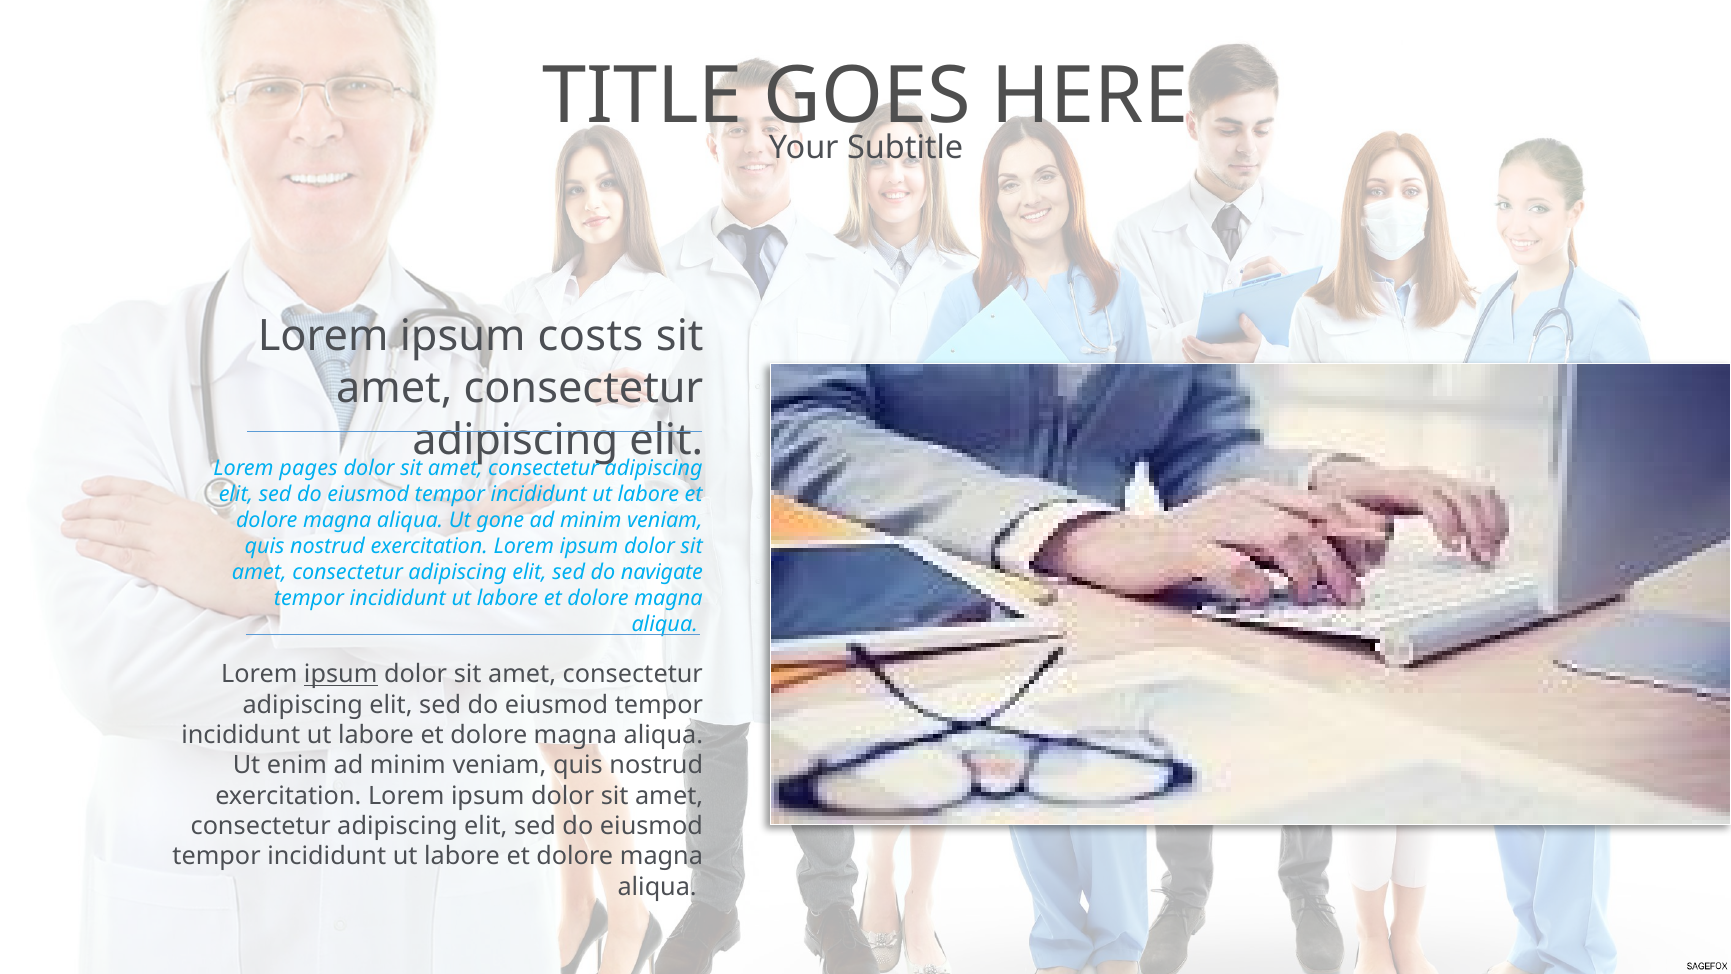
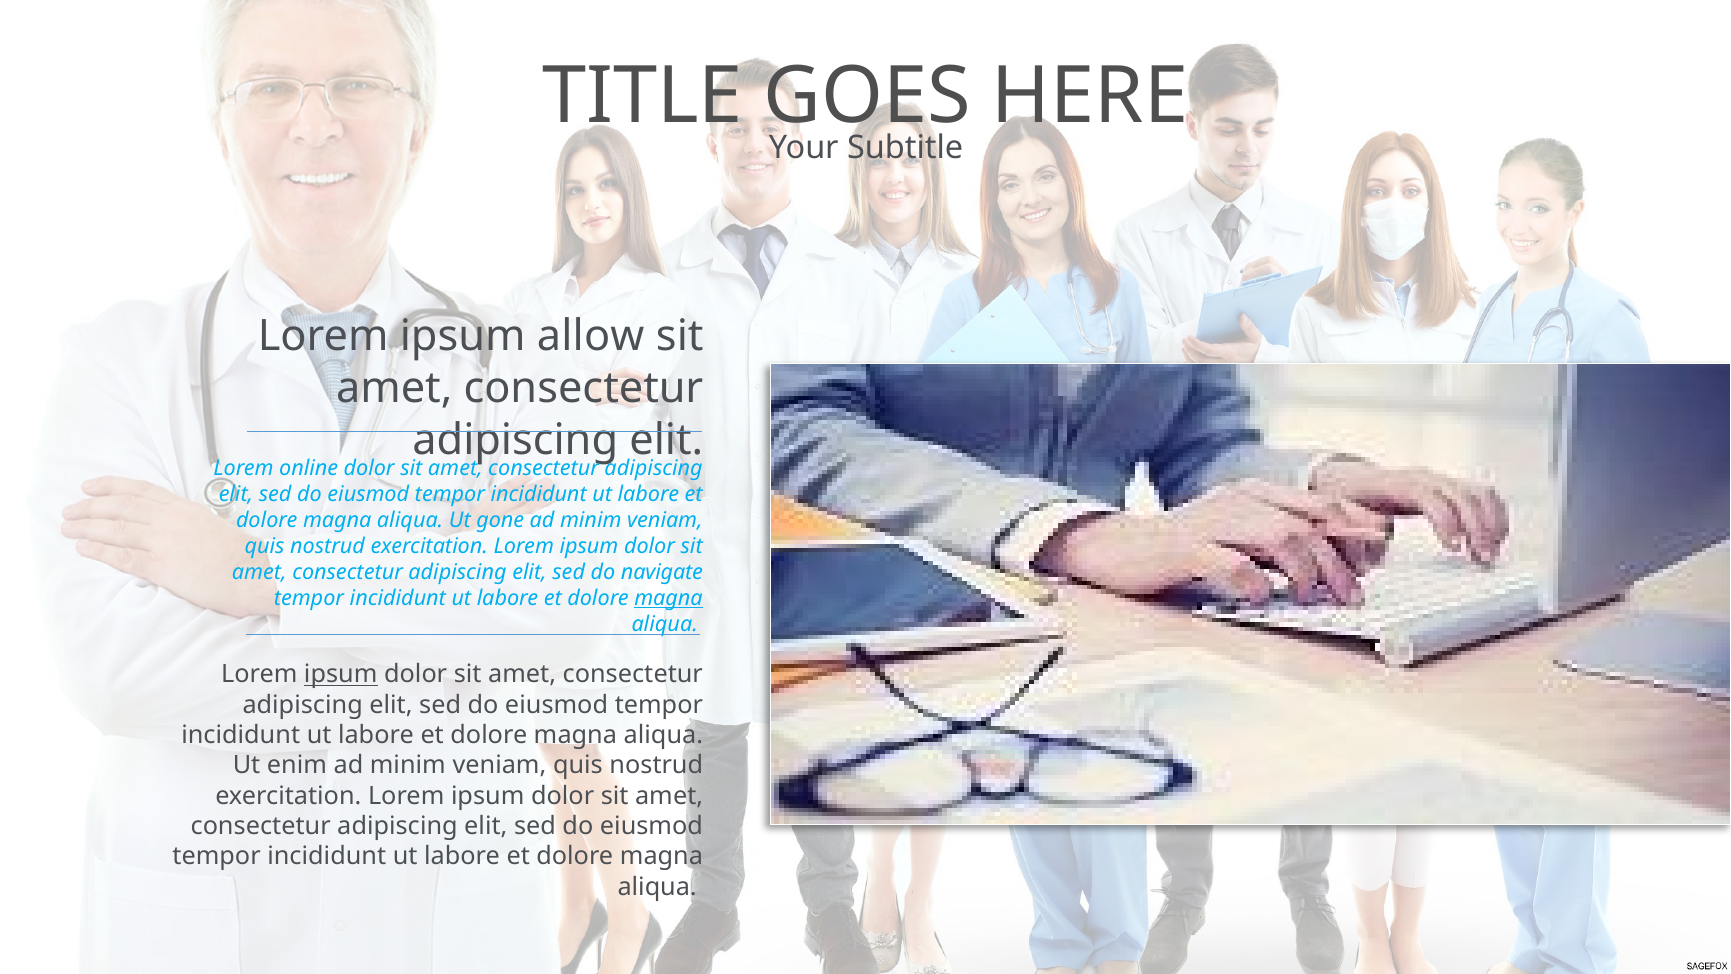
costs: costs -> allow
pages: pages -> online
magna at (669, 598) underline: none -> present
